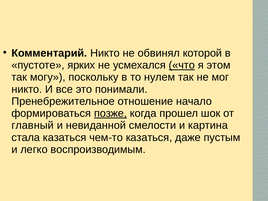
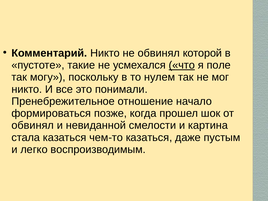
ярких: ярких -> такие
этом: этом -> поле
позже underline: present -> none
главный at (33, 125): главный -> обвинял
